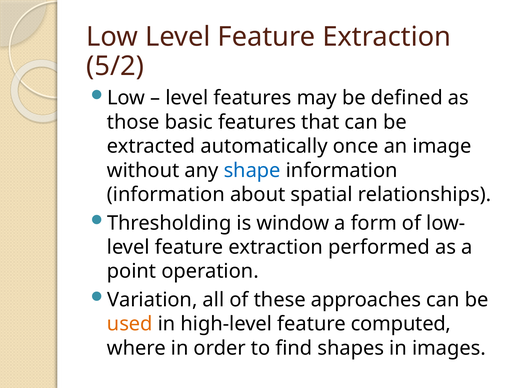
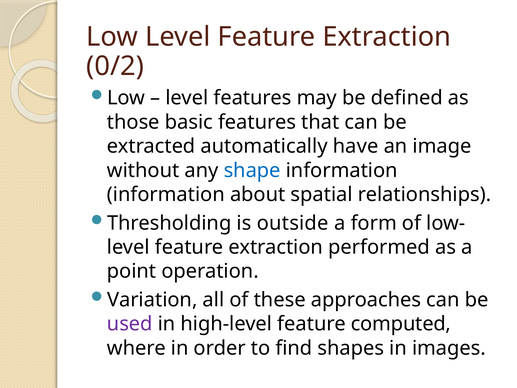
5/2: 5/2 -> 0/2
once: once -> have
window: window -> outside
used colour: orange -> purple
